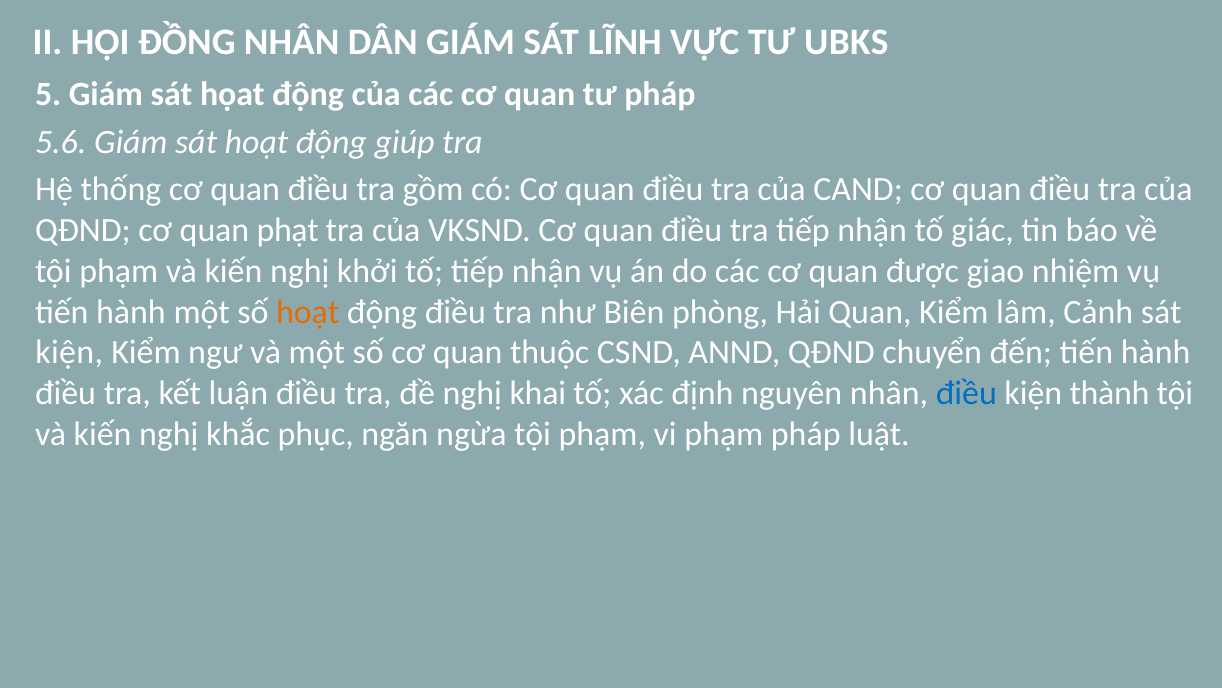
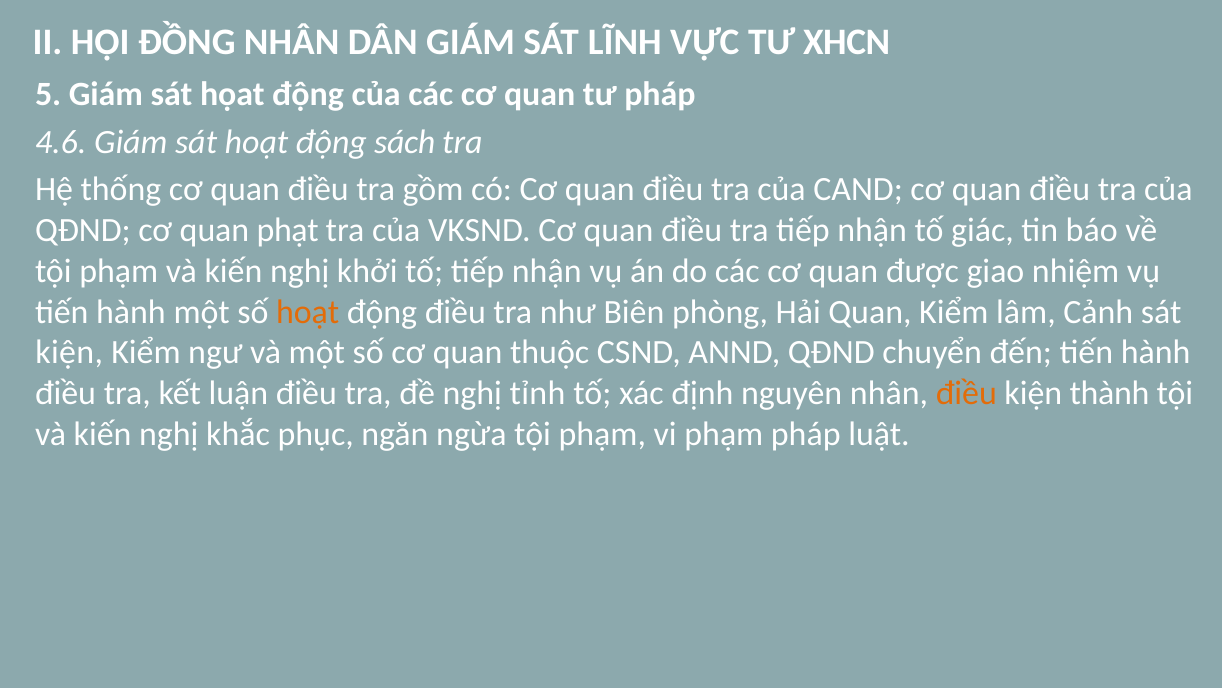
UBKS: UBKS -> XHCN
5.6: 5.6 -> 4.6
giúp: giúp -> sách
khai: khai -> tỉnh
điều at (966, 393) colour: blue -> orange
